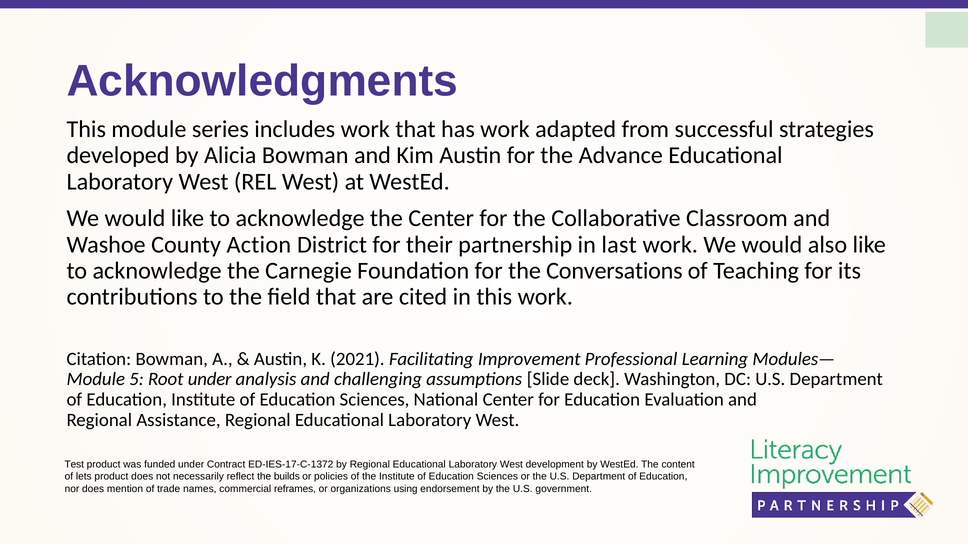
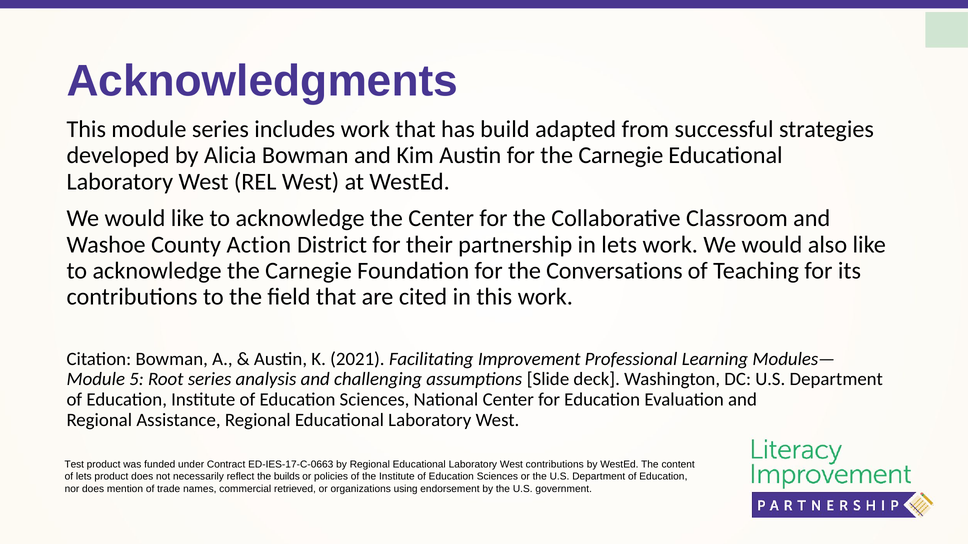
has work: work -> build
for the Advance: Advance -> Carnegie
in last: last -> lets
Root under: under -> series
ED-IES-17-C-1372: ED-IES-17-C-1372 -> ED-IES-17-C-0663
West development: development -> contributions
reframes: reframes -> retrieved
